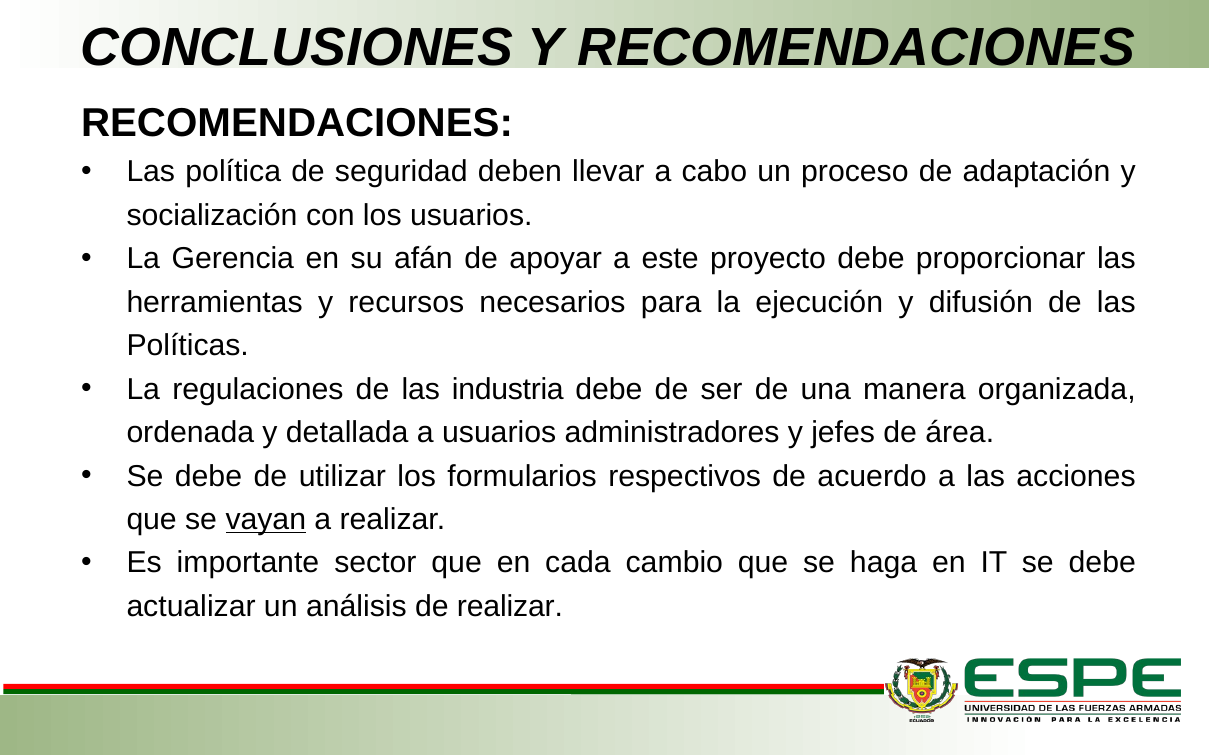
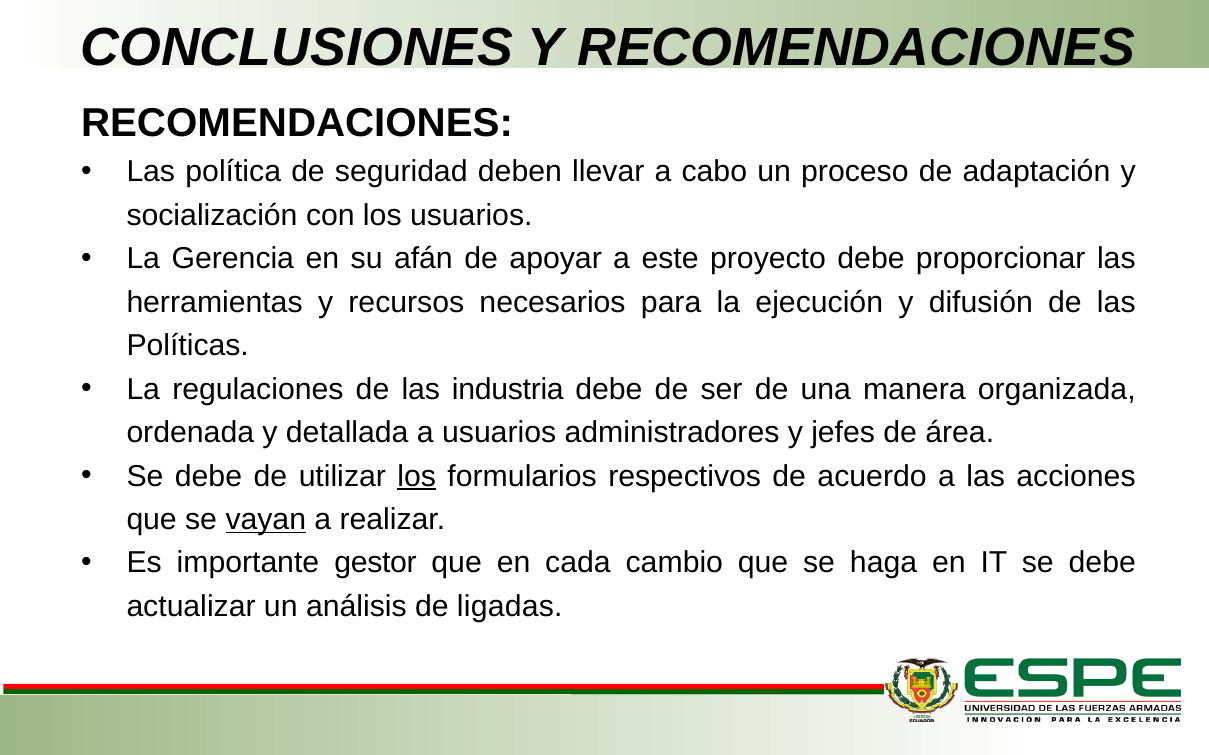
los at (417, 476) underline: none -> present
sector: sector -> gestor
de realizar: realizar -> ligadas
